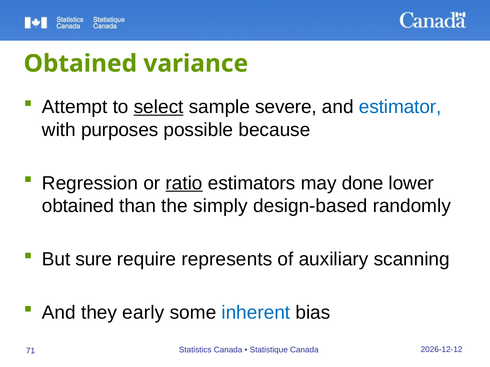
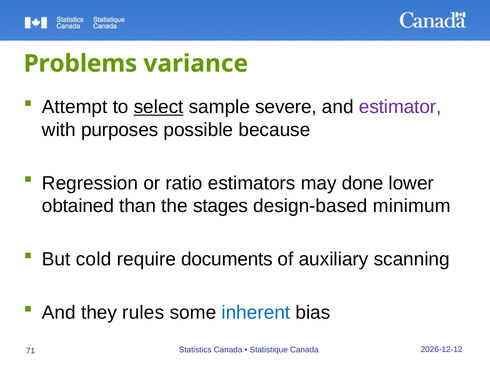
Obtained at (80, 64): Obtained -> Problems
estimator colour: blue -> purple
ratio underline: present -> none
simply: simply -> stages
randomly: randomly -> minimum
sure: sure -> cold
represents: represents -> documents
early: early -> rules
